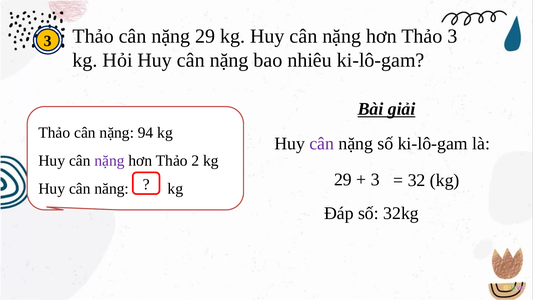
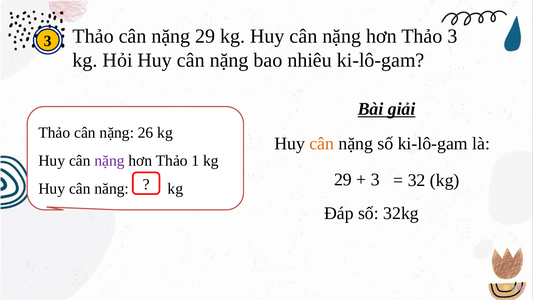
94: 94 -> 26
cân at (322, 144) colour: purple -> orange
2: 2 -> 1
